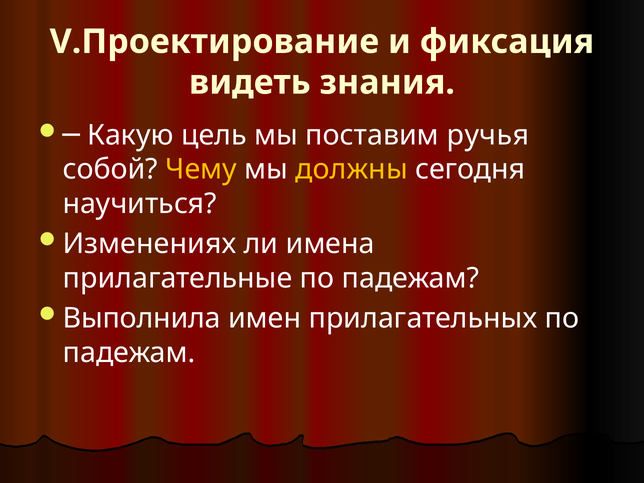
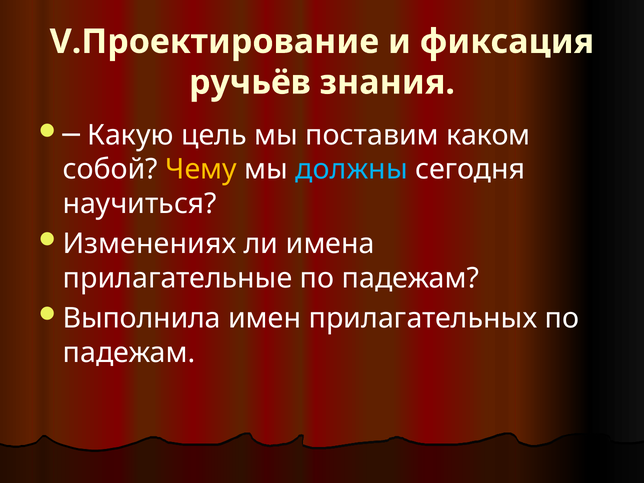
видеть: видеть -> ручьёв
ручья: ручья -> каком
должны colour: yellow -> light blue
